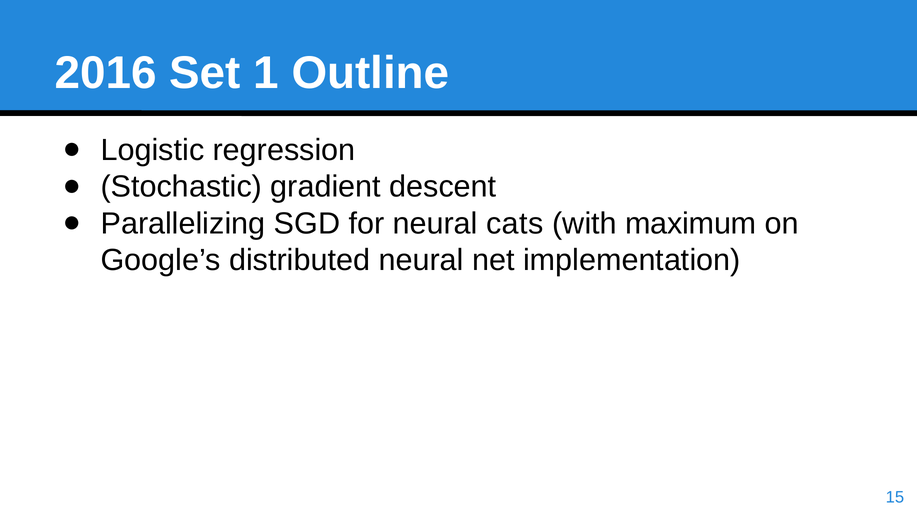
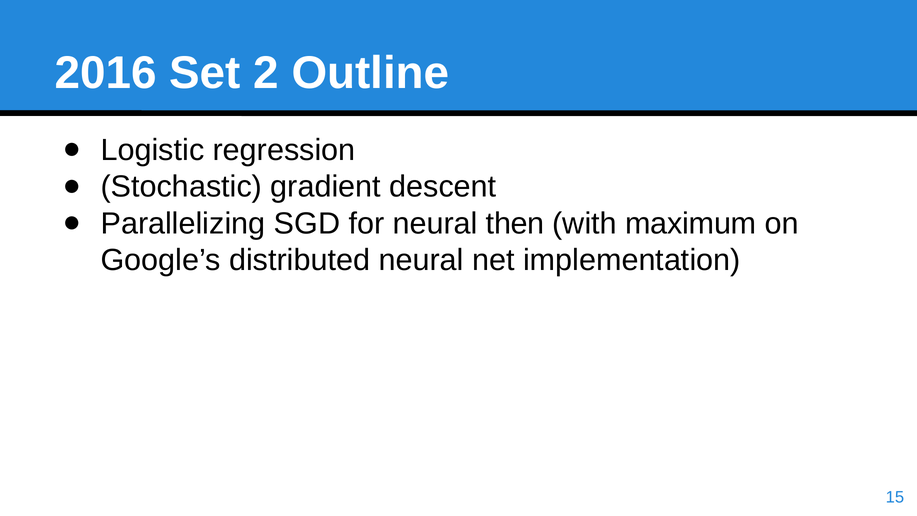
1: 1 -> 2
cats: cats -> then
